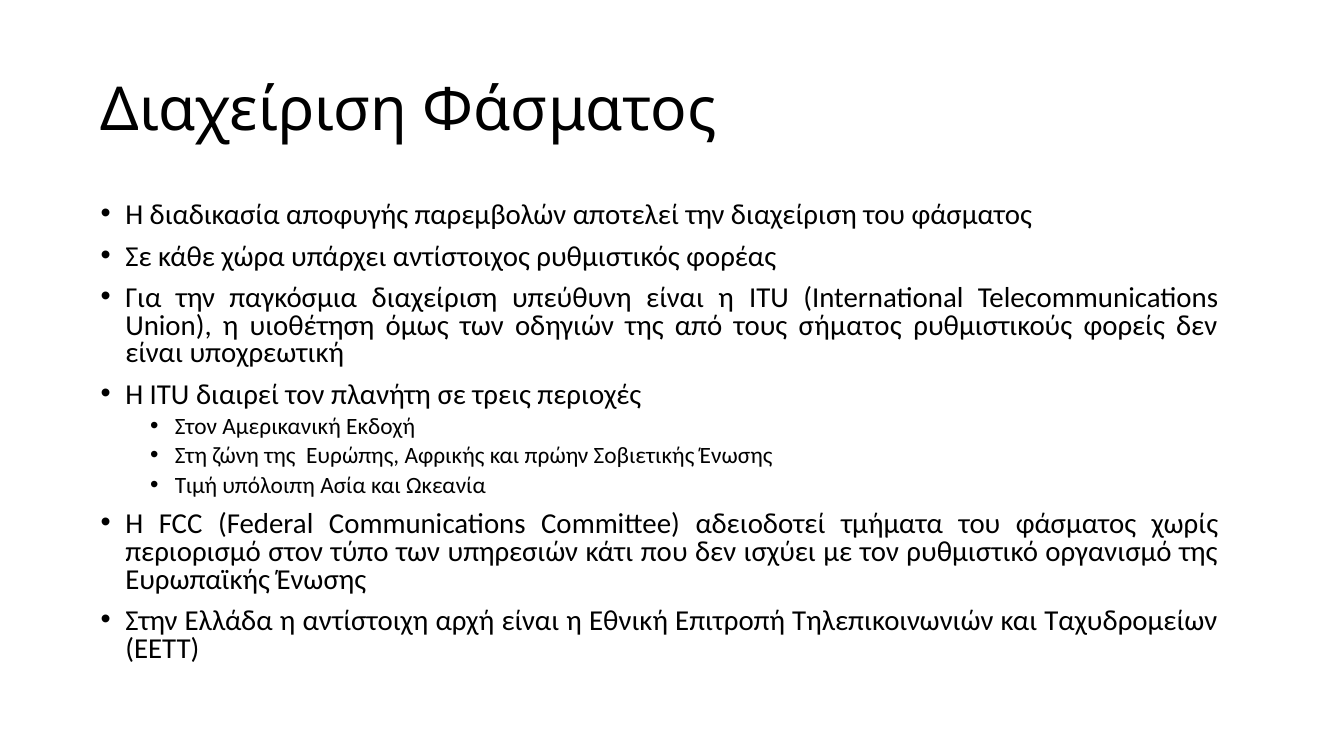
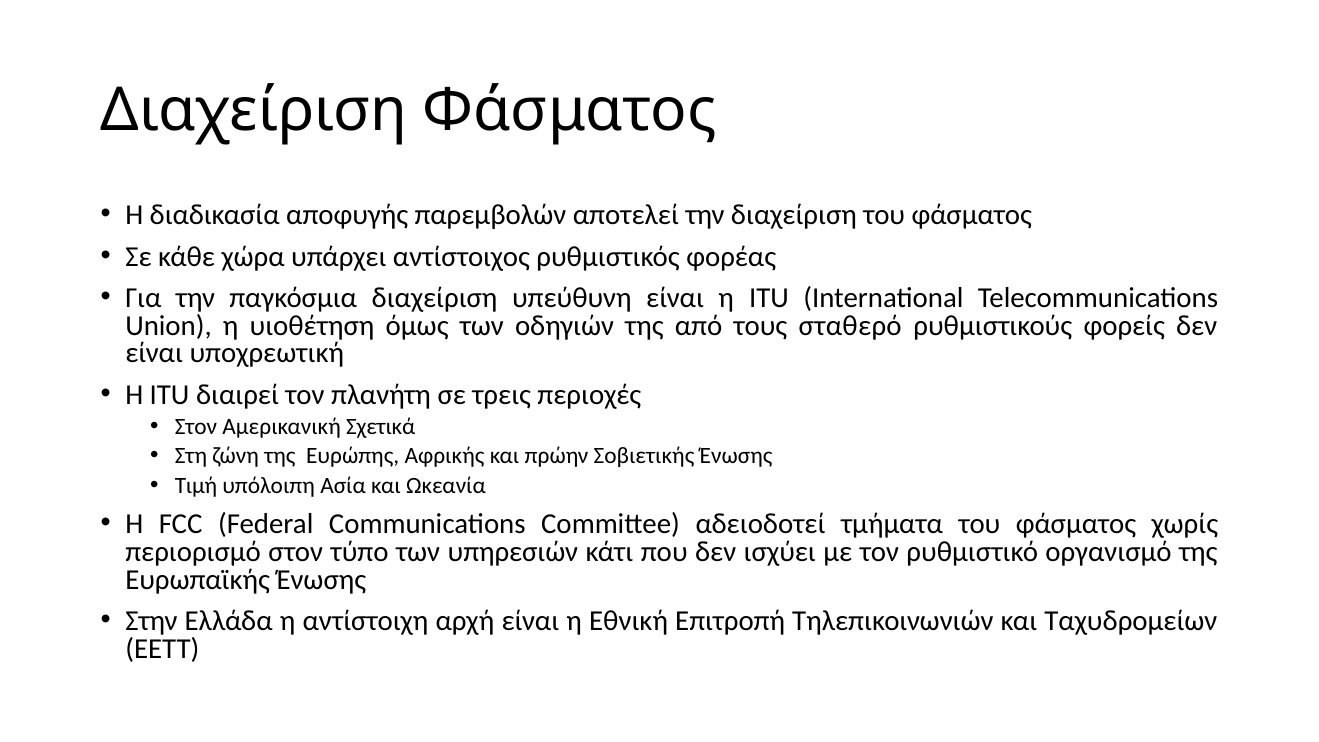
σήματος: σήματος -> σταθερό
Εκδοχή: Εκδοχή -> Σχετικά
